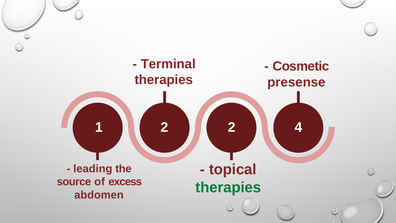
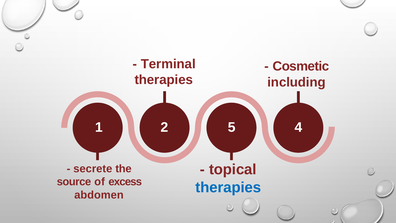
presense: presense -> including
2 2: 2 -> 5
leading: leading -> secrete
therapies at (228, 187) colour: green -> blue
